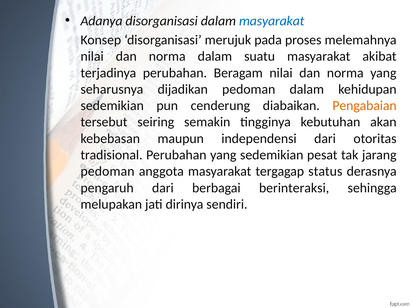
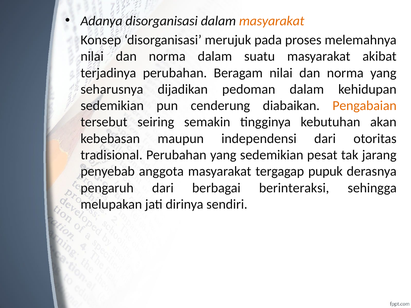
masyarakat at (272, 21) colour: blue -> orange
pedoman at (108, 172): pedoman -> penyebab
status: status -> pupuk
